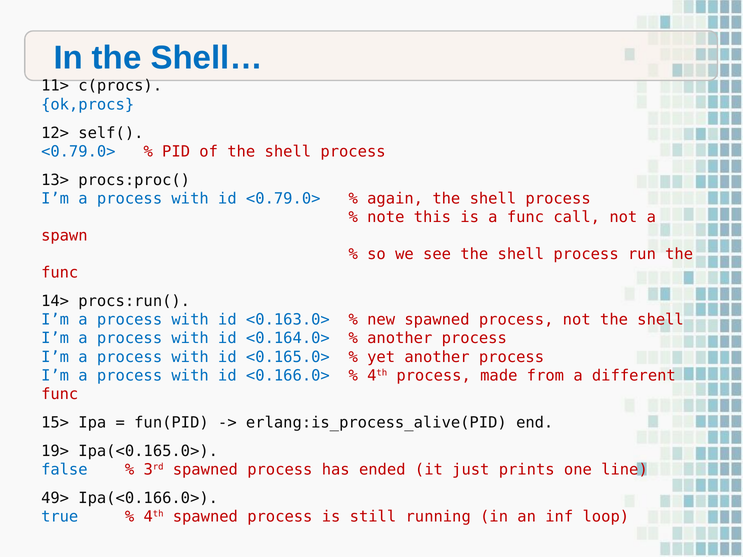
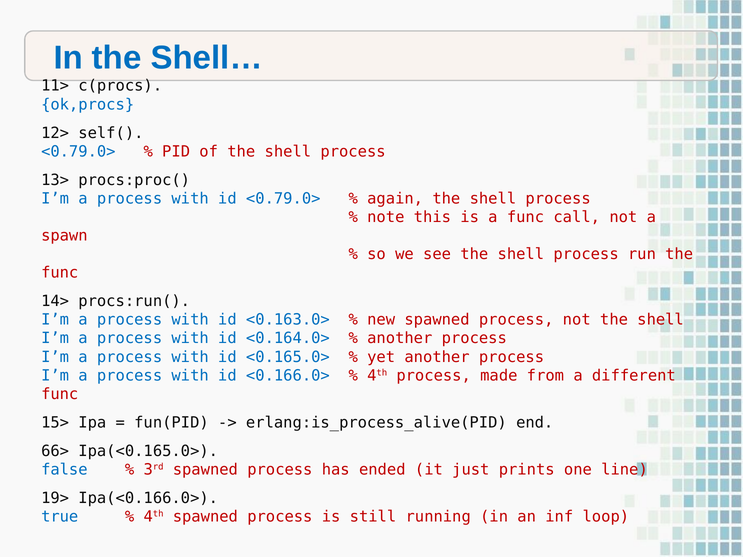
19>: 19> -> 66>
49>: 49> -> 19>
